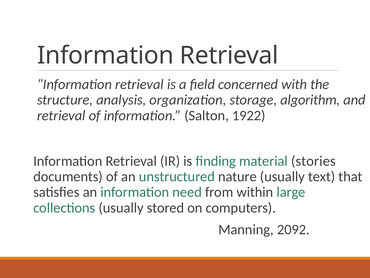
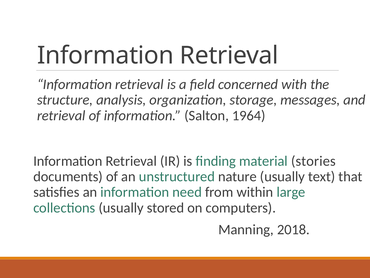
algorithm: algorithm -> messages
1922: 1922 -> 1964
2092: 2092 -> 2018
